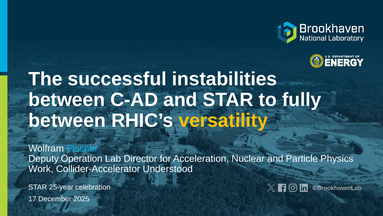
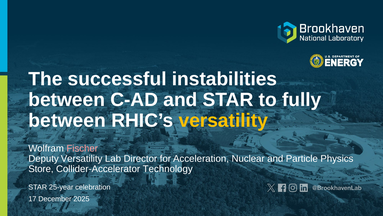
Fischer colour: light blue -> pink
Deputy Operation: Operation -> Versatility
Work: Work -> Store
Understood: Understood -> Technology
